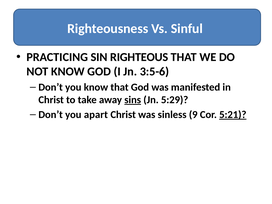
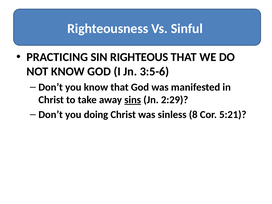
5:29: 5:29 -> 2:29
apart: apart -> doing
9: 9 -> 8
5:21 underline: present -> none
